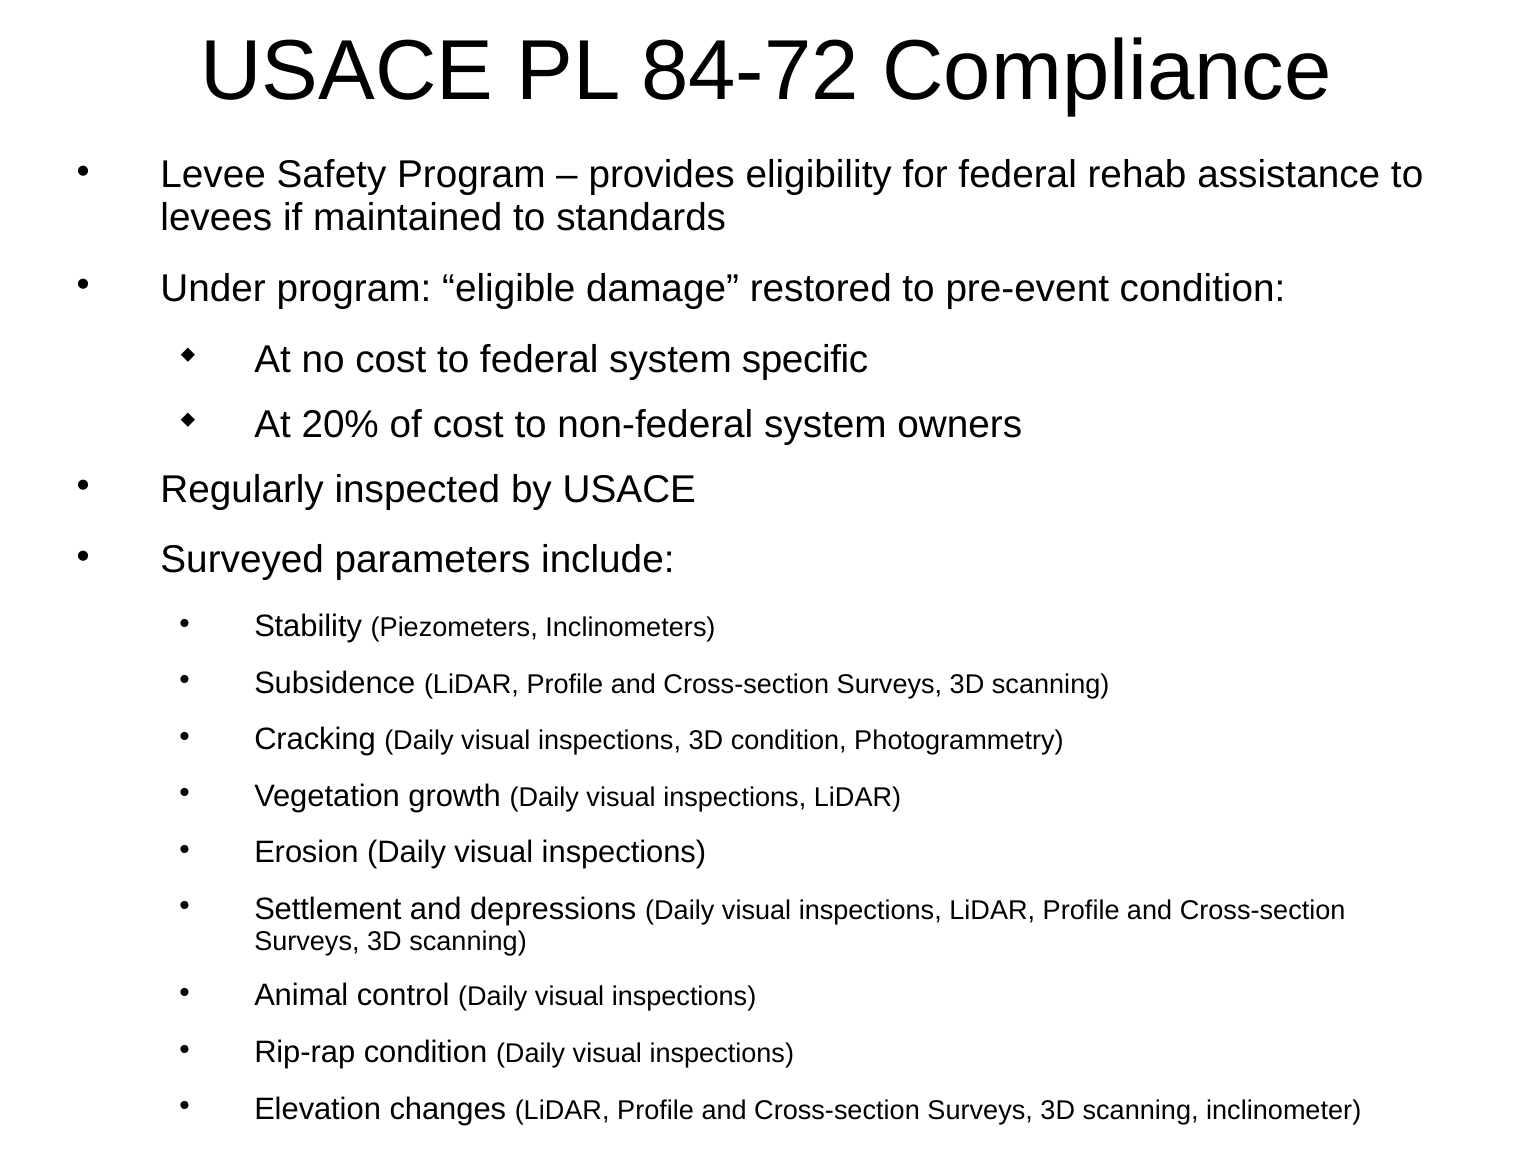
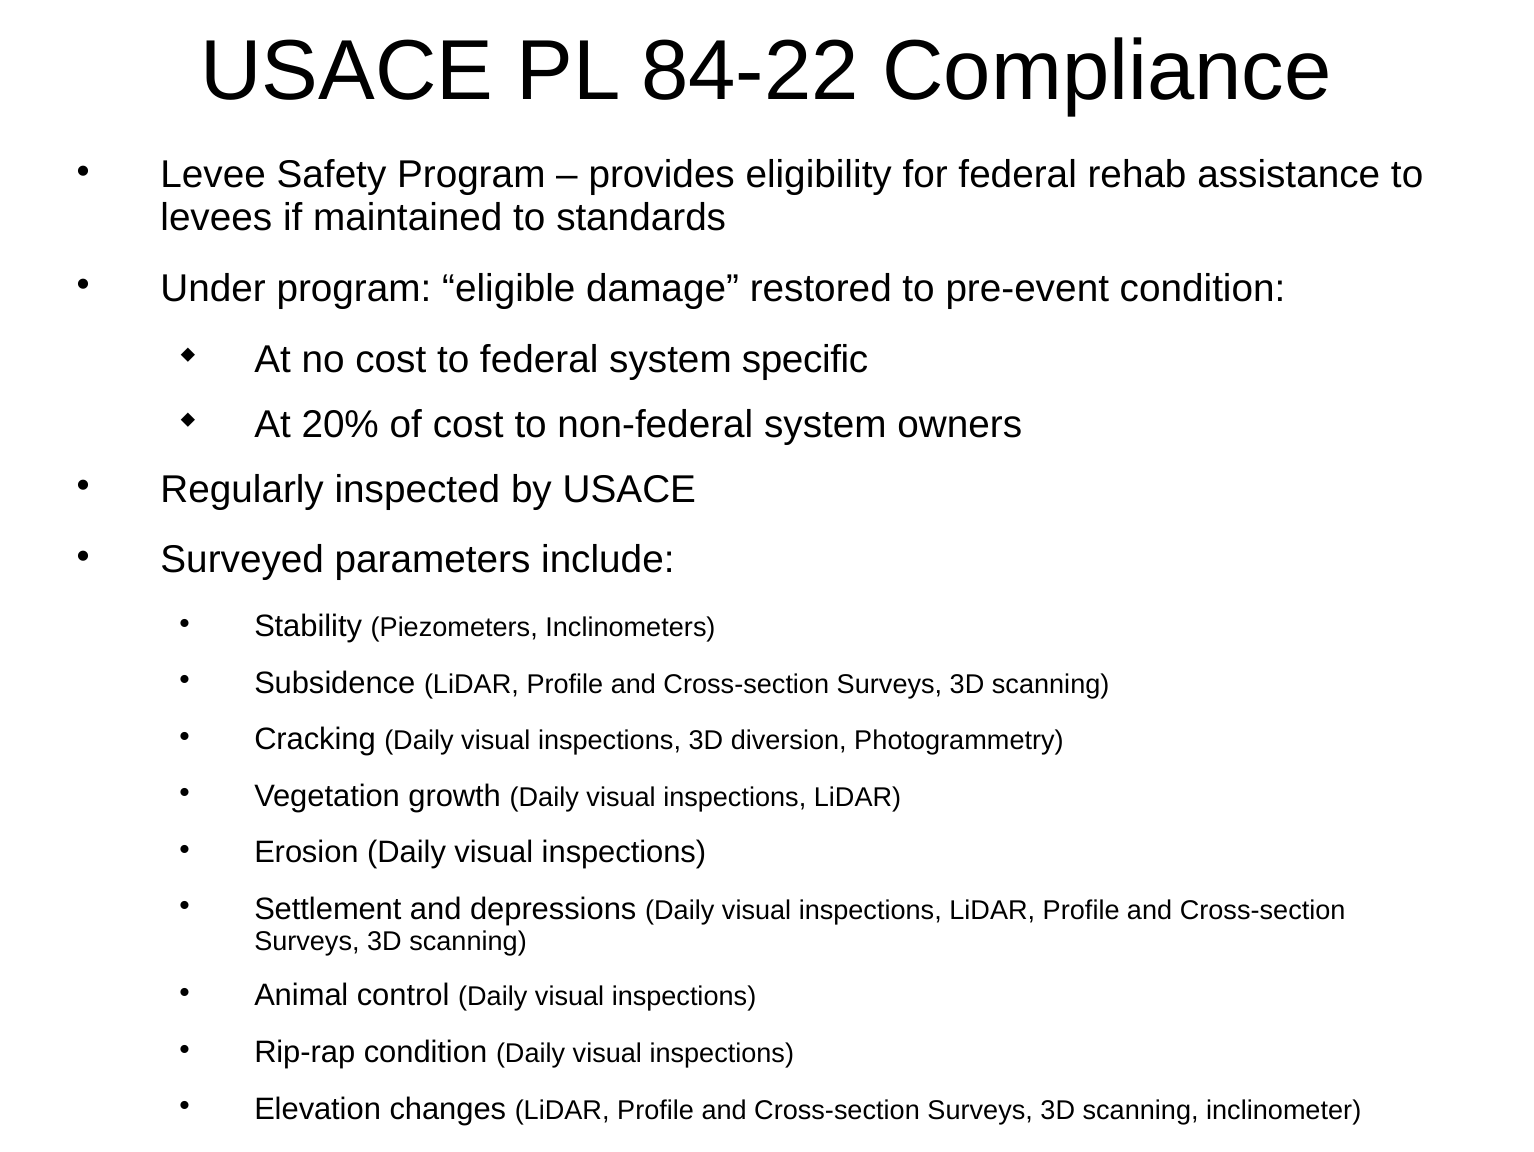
84-72: 84-72 -> 84-22
3D condition: condition -> diversion
